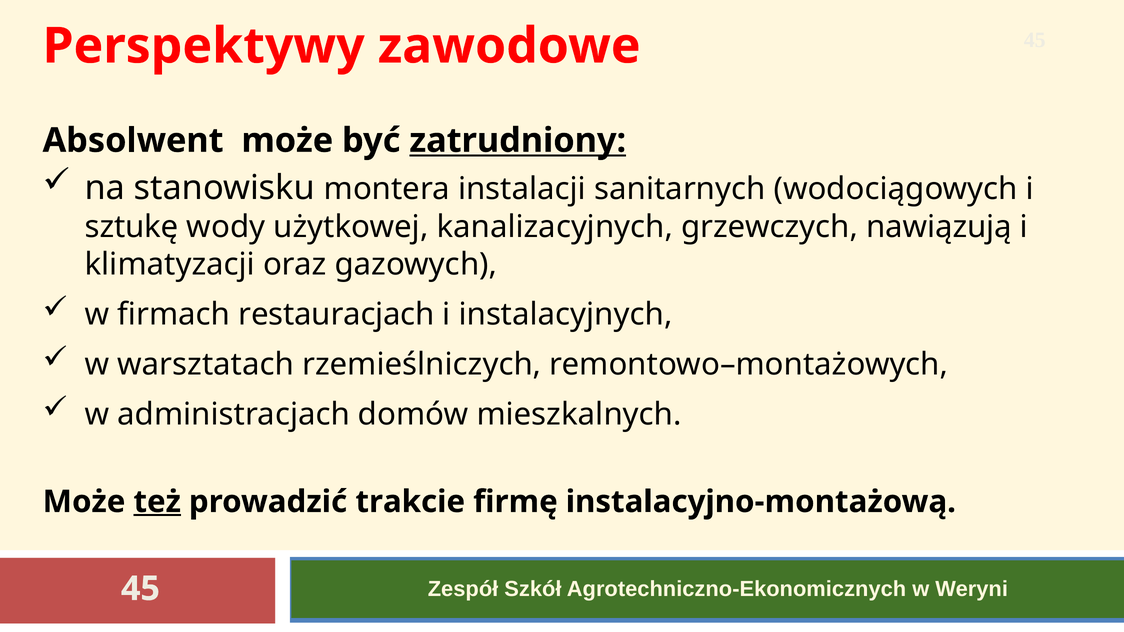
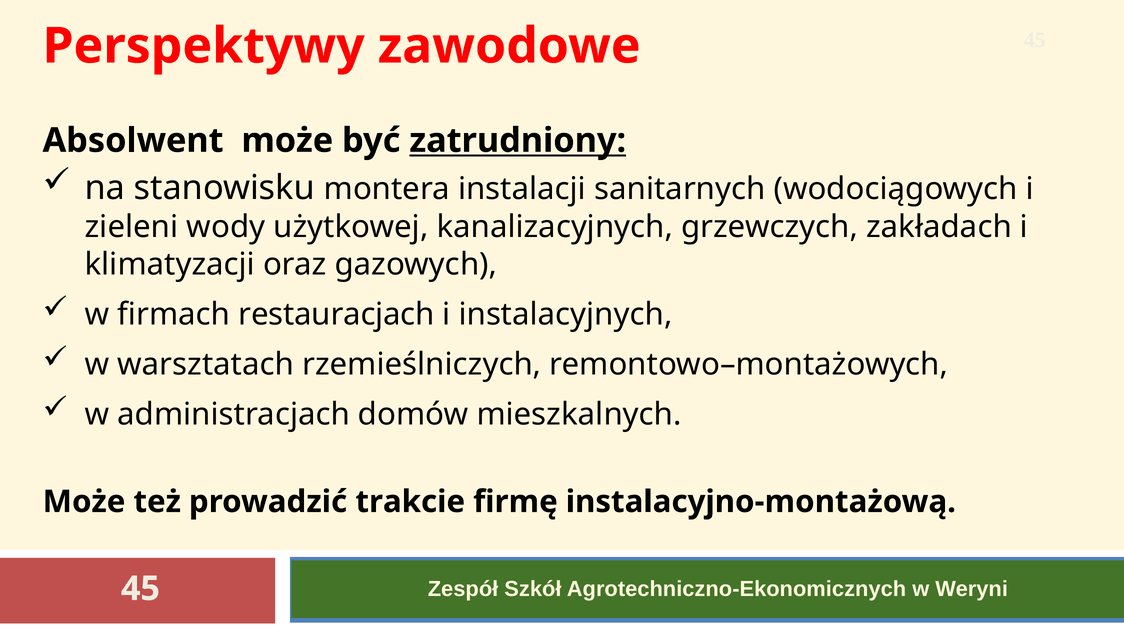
sztukę: sztukę -> zieleni
nawiązują: nawiązują -> zakładach
też underline: present -> none
